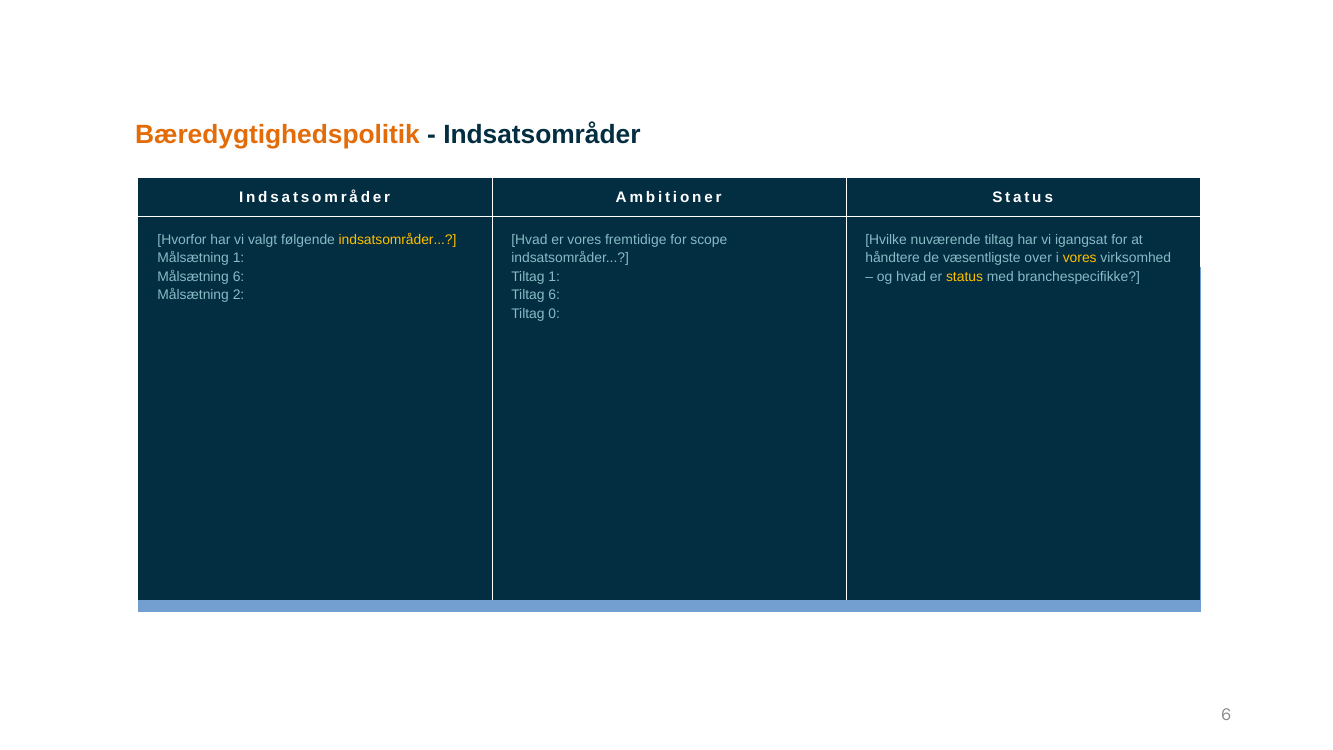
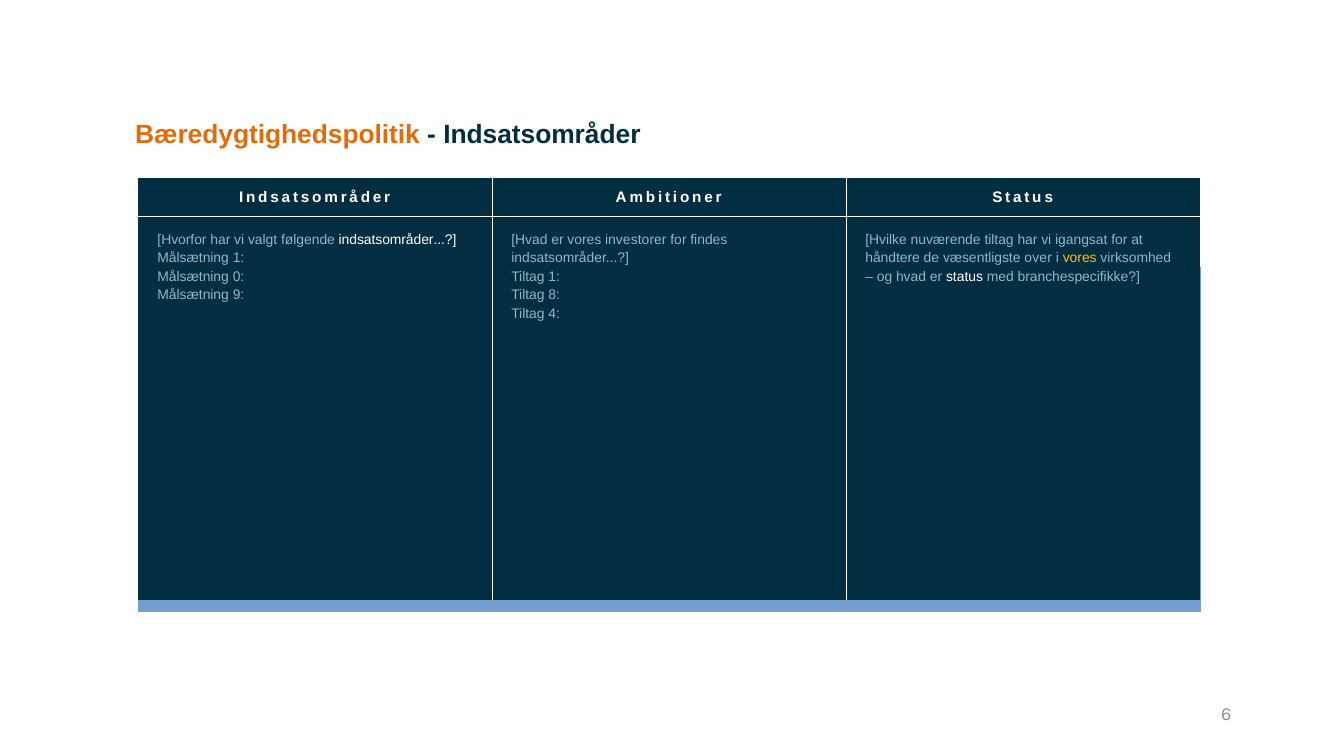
indsatsområder at (398, 239) colour: yellow -> white
fremtidige: fremtidige -> investorer
scope: scope -> findes
Målsætning 6: 6 -> 0
status at (965, 277) colour: yellow -> white
2: 2 -> 9
Tiltag 6: 6 -> 8
0: 0 -> 4
